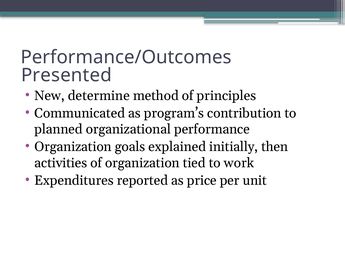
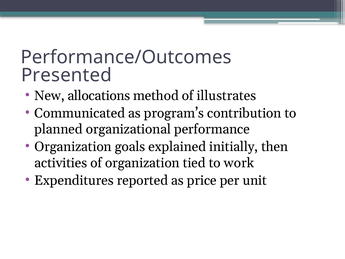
determine: determine -> allocations
principles: principles -> illustrates
